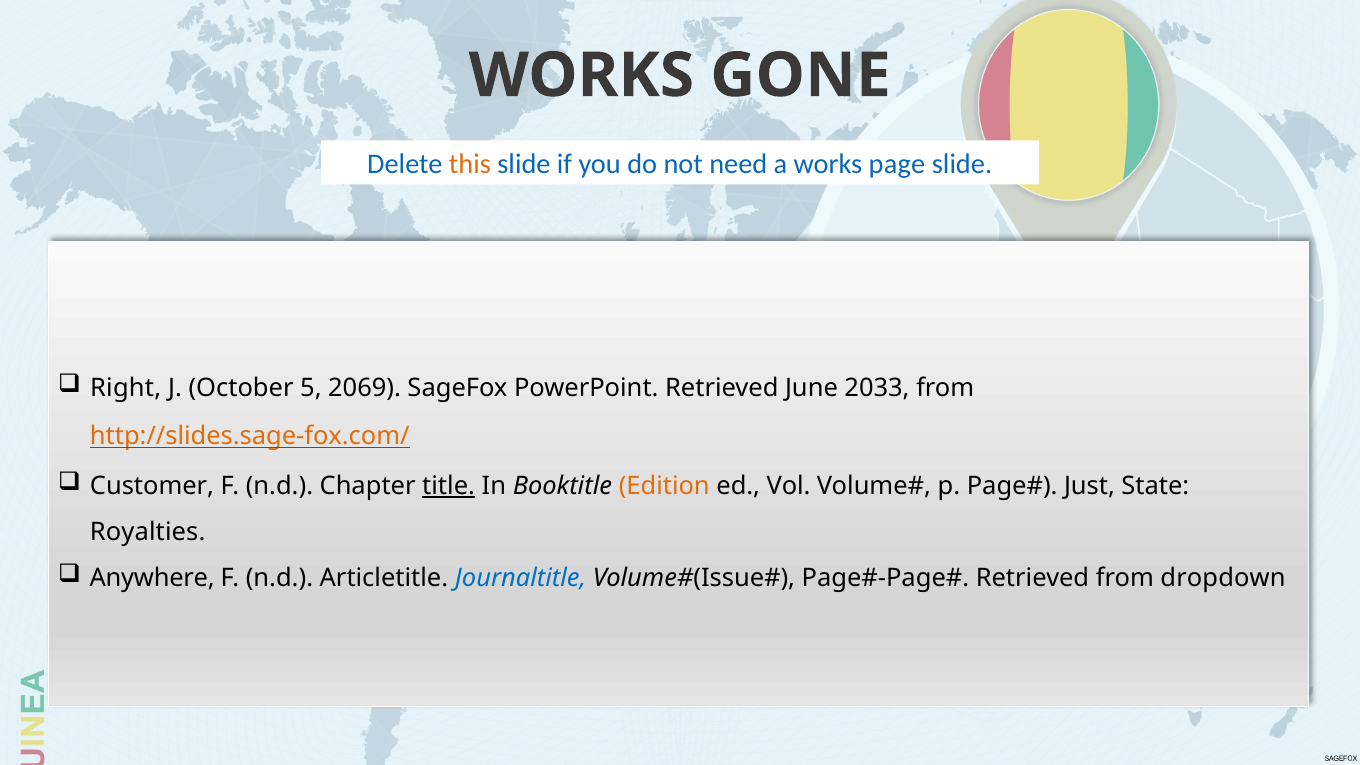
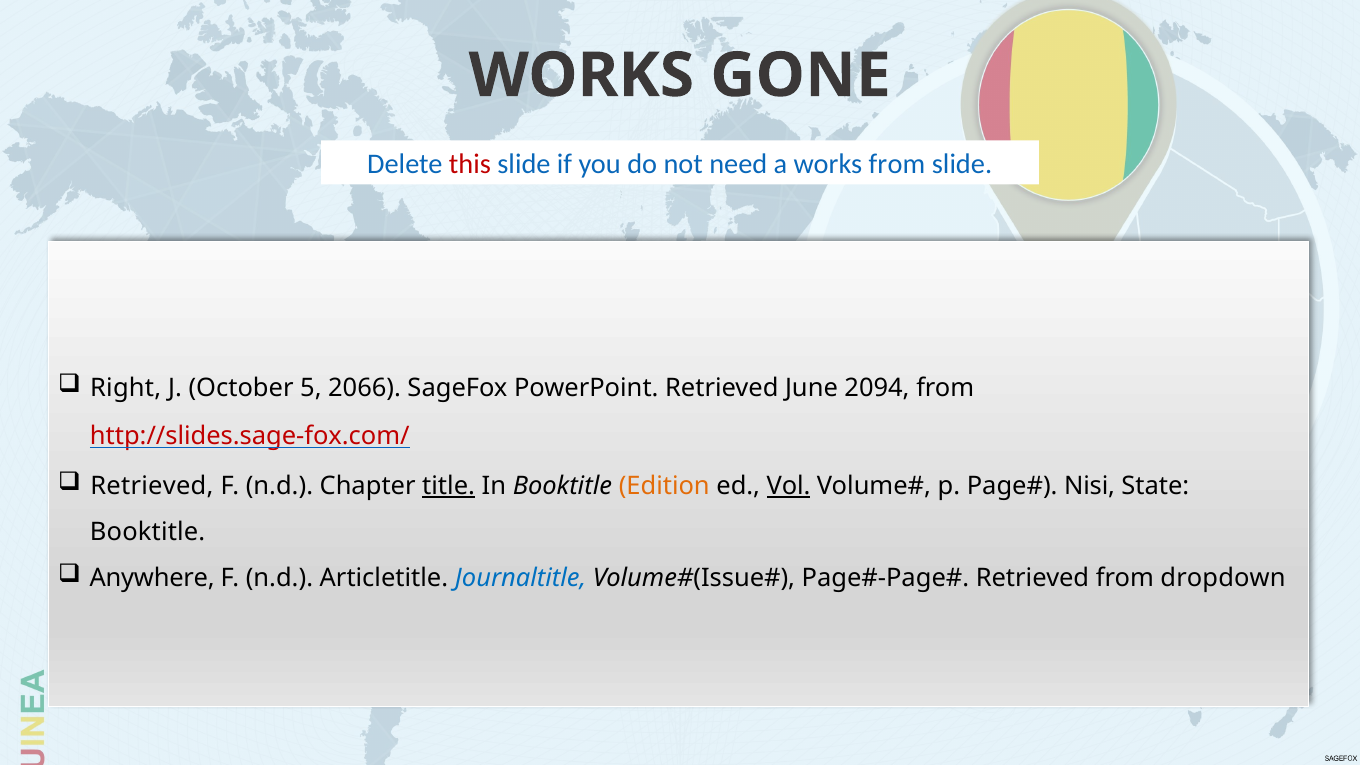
this colour: orange -> red
works page: page -> from
2069: 2069 -> 2066
2033: 2033 -> 2094
http://slides.sage-fox.com/ colour: orange -> red
Customer at (152, 486): Customer -> Retrieved
Vol underline: none -> present
Just: Just -> Nisi
Royalties at (148, 532): Royalties -> Booktitle
